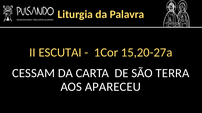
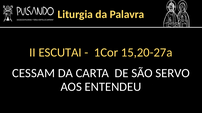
TERRA: TERRA -> SERVO
APARECEU: APARECEU -> ENTENDEU
